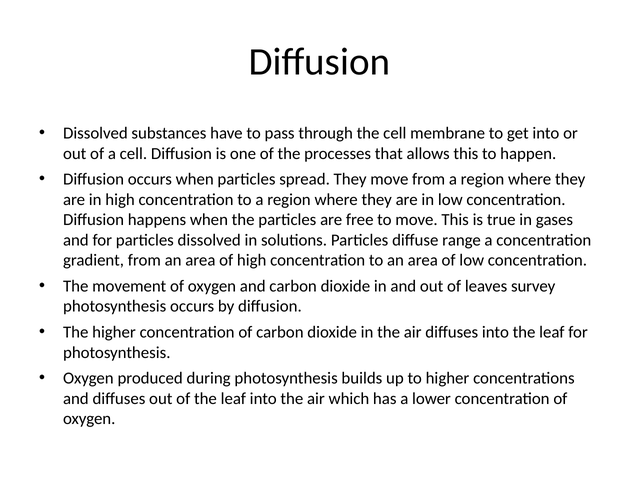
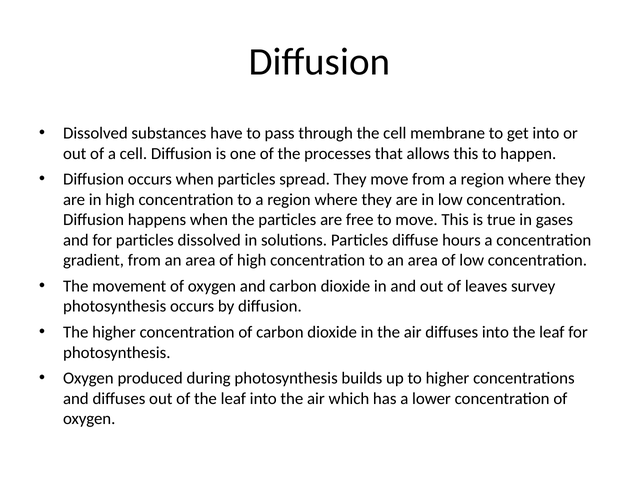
range: range -> hours
